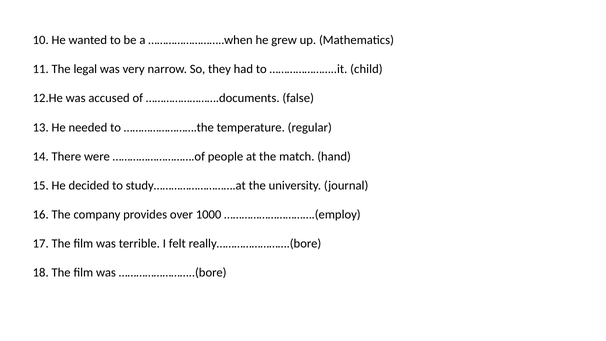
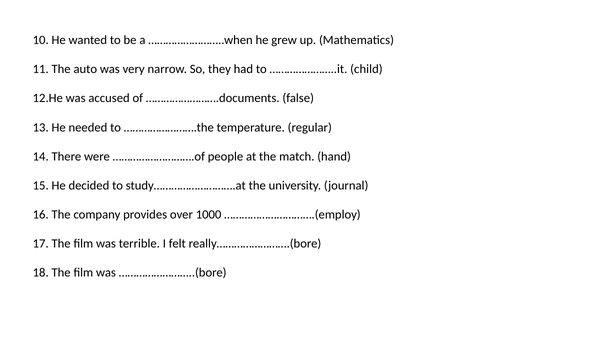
legal: legal -> auto
